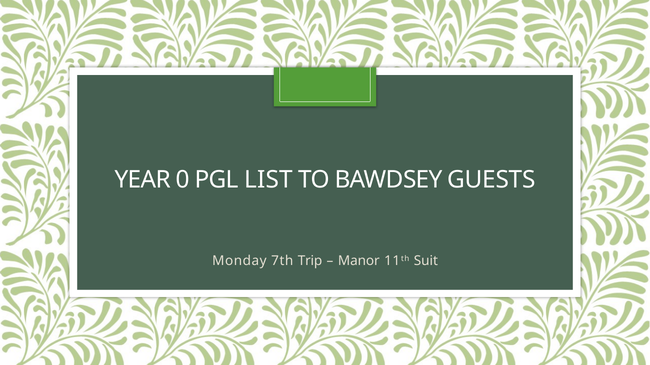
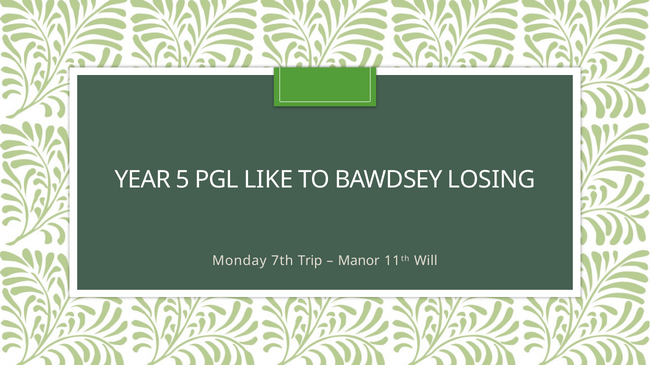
0: 0 -> 5
LIST: LIST -> LIKE
GUESTS: GUESTS -> LOSING
Suit: Suit -> Will
